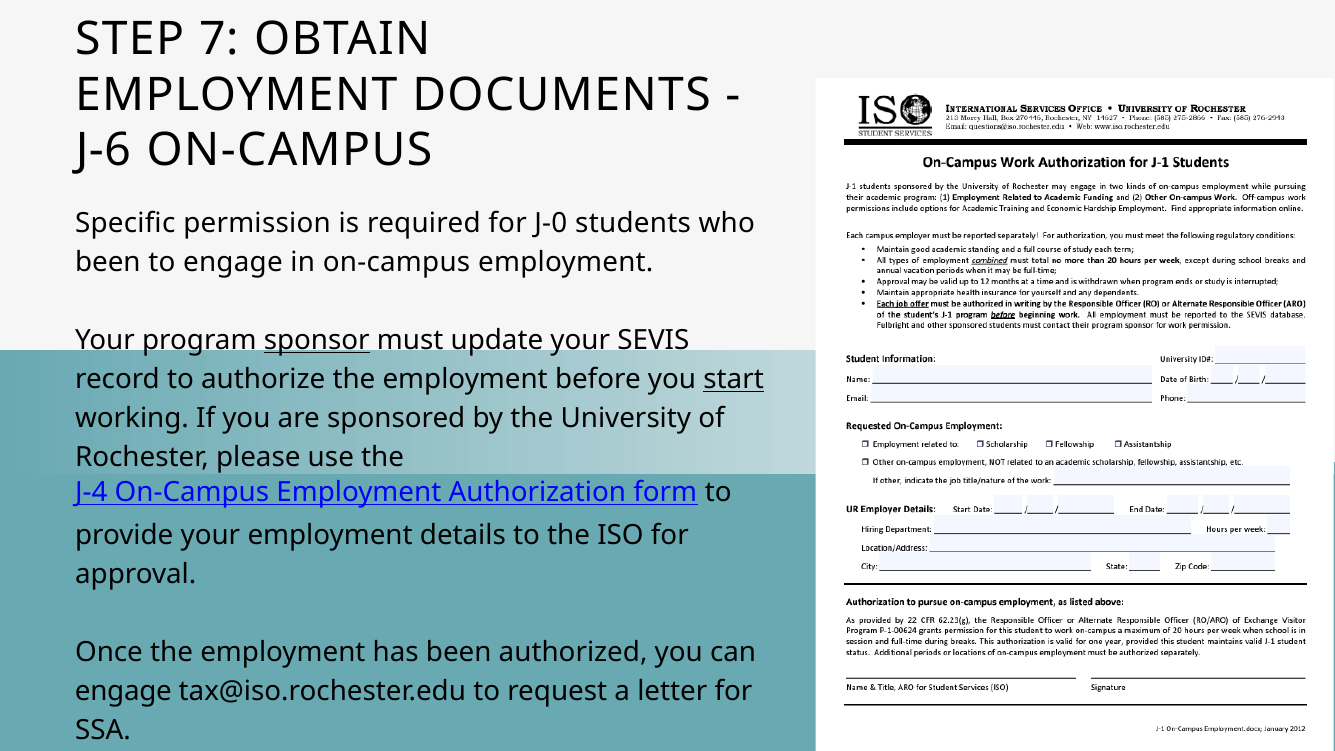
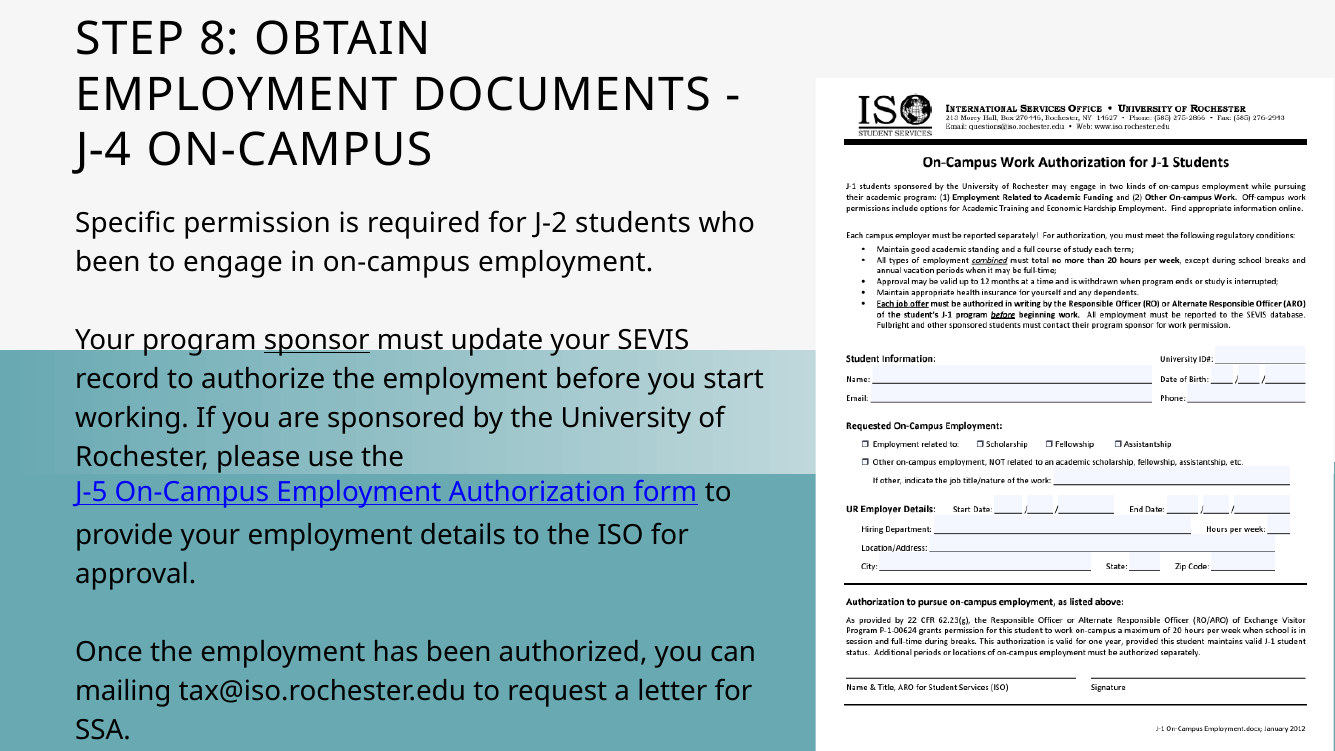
7: 7 -> 8
J-6: J-6 -> J-4
J-0: J-0 -> J-2
start underline: present -> none
J-4: J-4 -> J-5
engage at (123, 691): engage -> mailing
